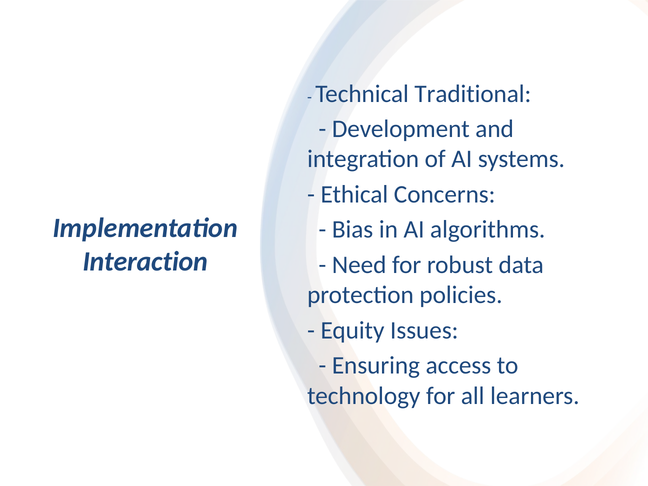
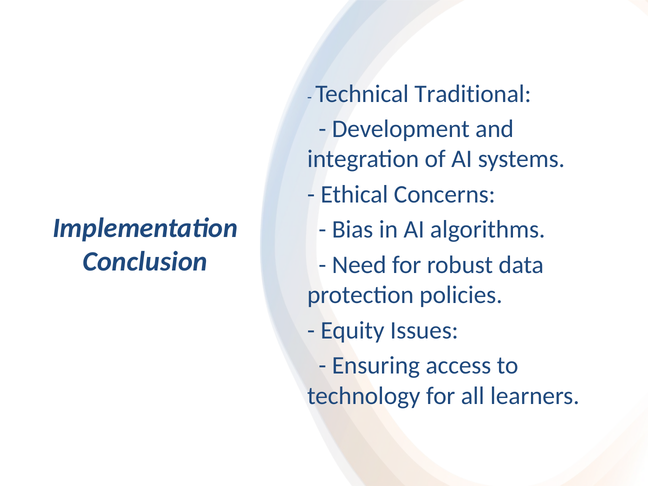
Interaction: Interaction -> Conclusion
